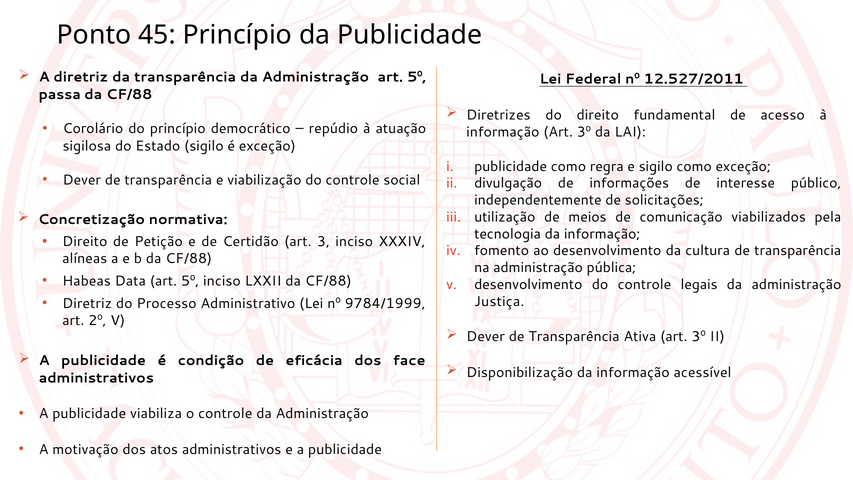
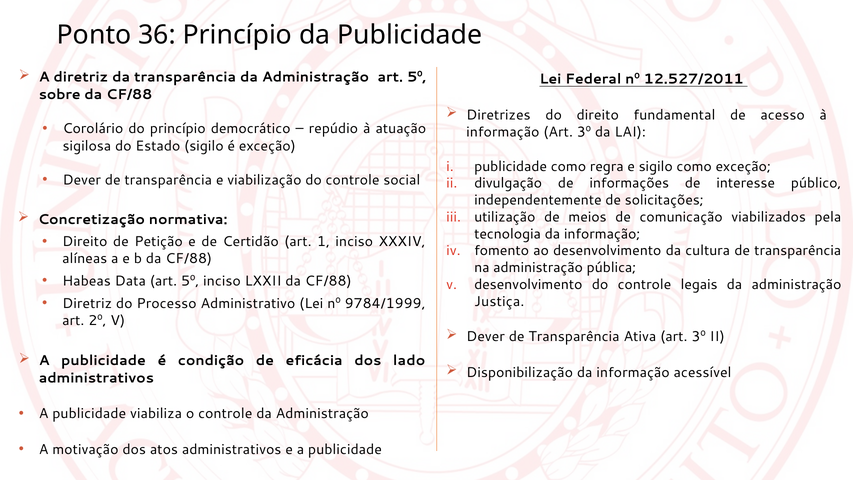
45: 45 -> 36
passa: passa -> sobre
3: 3 -> 1
face: face -> lado
